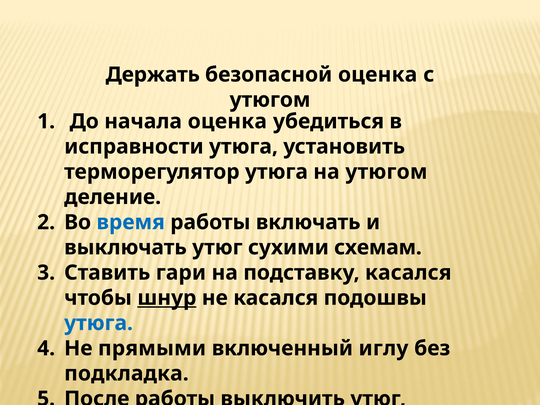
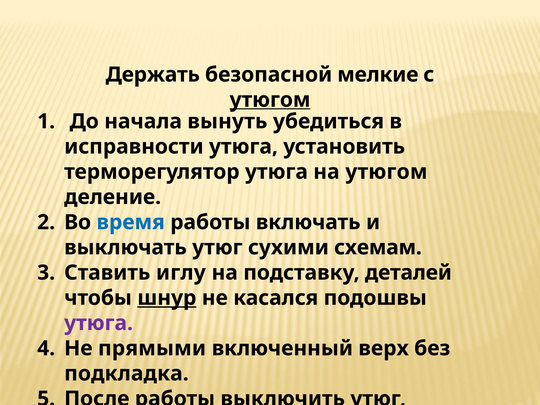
безопасной оценка: оценка -> мелкие
утюгом at (270, 100) underline: none -> present
начала оценка: оценка -> вынуть
гари: гари -> иглу
подставку касался: касался -> деталей
утюга at (99, 323) colour: blue -> purple
иглу: иглу -> верх
